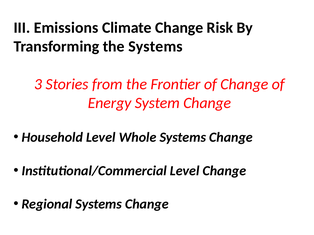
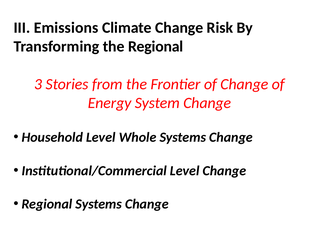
the Systems: Systems -> Regional
